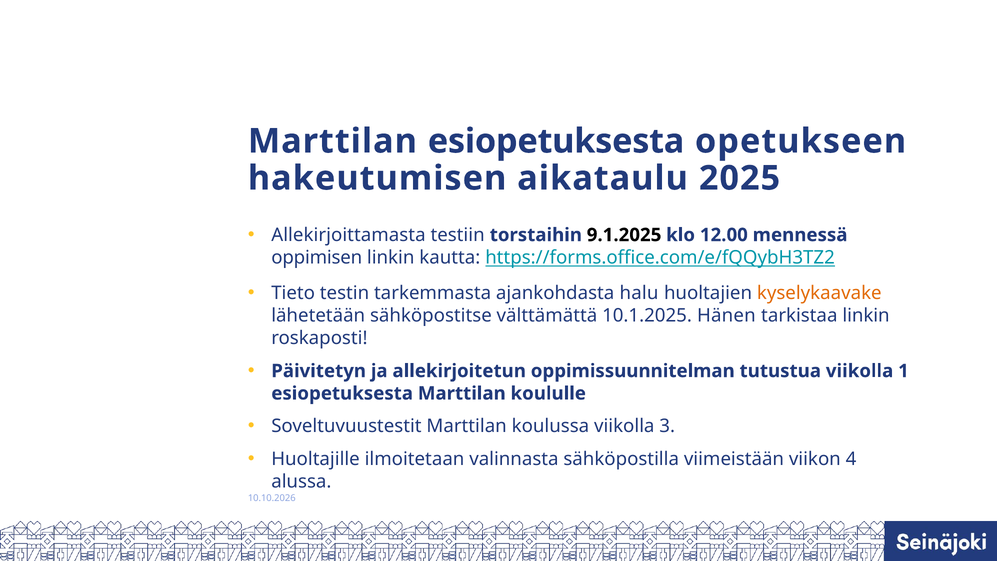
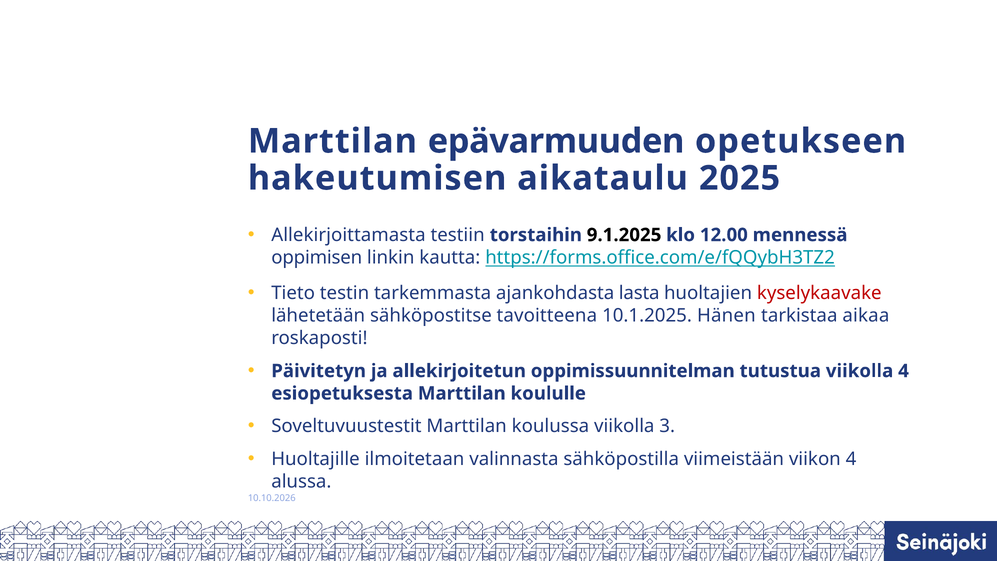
Marttilan esiopetuksesta: esiopetuksesta -> epävarmuuden
halu: halu -> lasta
kyselykaavake colour: orange -> red
välttämättä: välttämättä -> tavoitteena
tarkistaa linkin: linkin -> aikaa
viikolla 1: 1 -> 4
